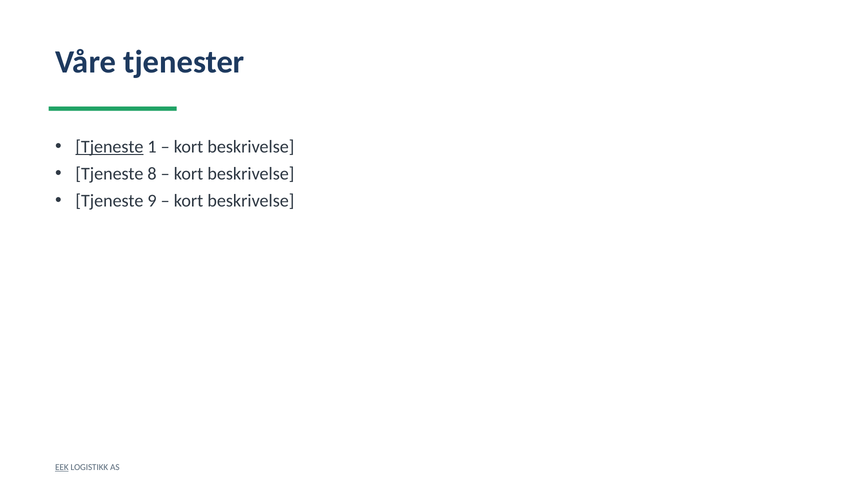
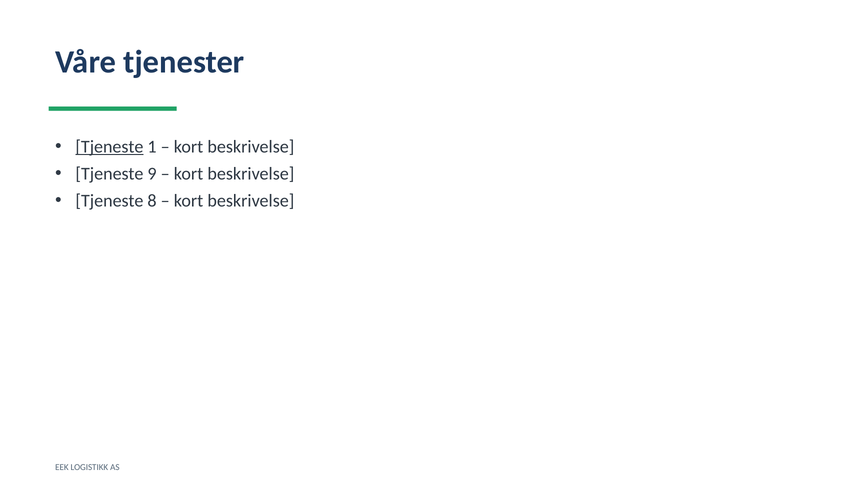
8: 8 -> 9
9: 9 -> 8
EEK underline: present -> none
